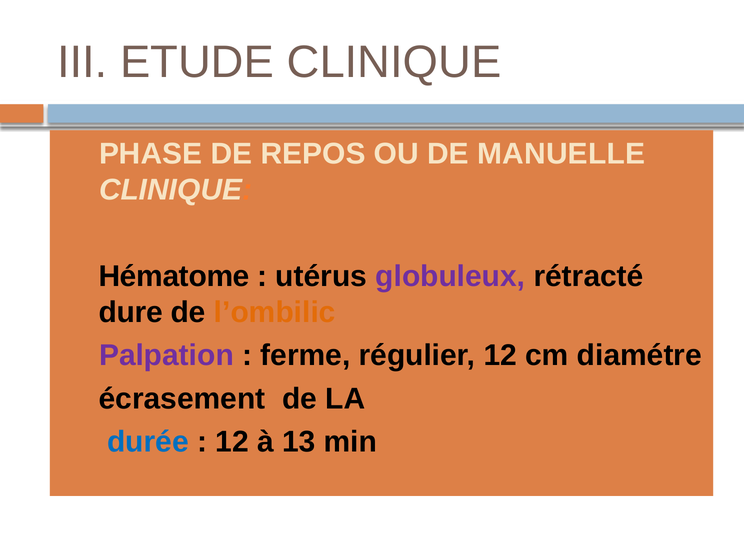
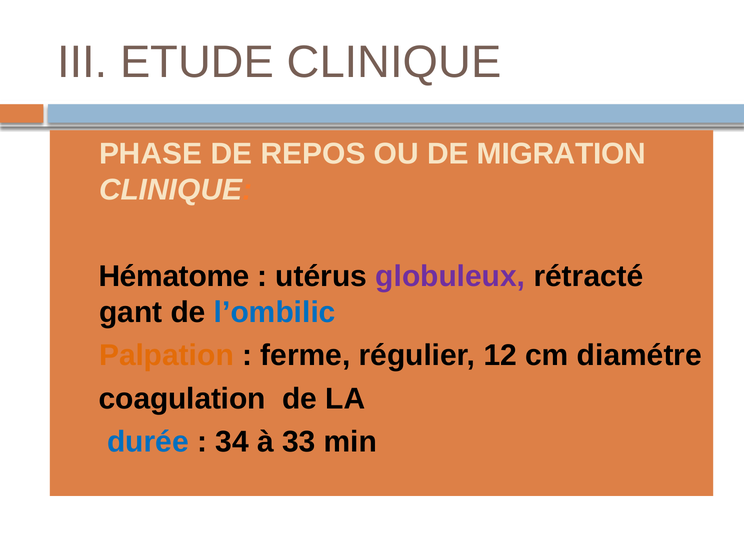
MANUELLE: MANUELLE -> MIGRATION
dure: dure -> gant
l’ombilic colour: orange -> blue
Palpation colour: purple -> orange
écrasement: écrasement -> coagulation
12 at (232, 442): 12 -> 34
13: 13 -> 33
